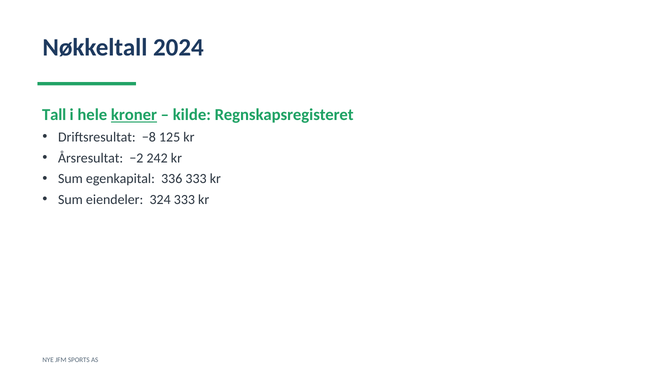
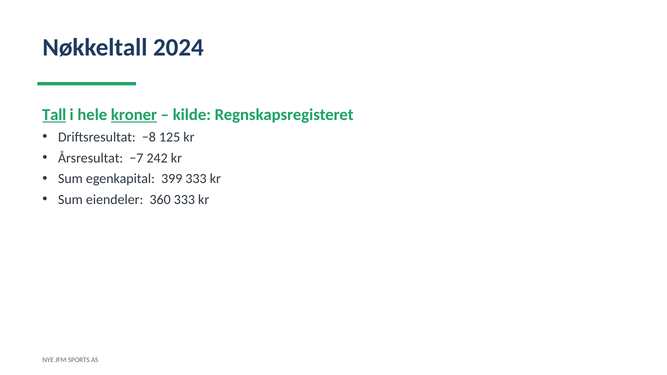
Tall underline: none -> present
−2: −2 -> −7
336: 336 -> 399
324: 324 -> 360
